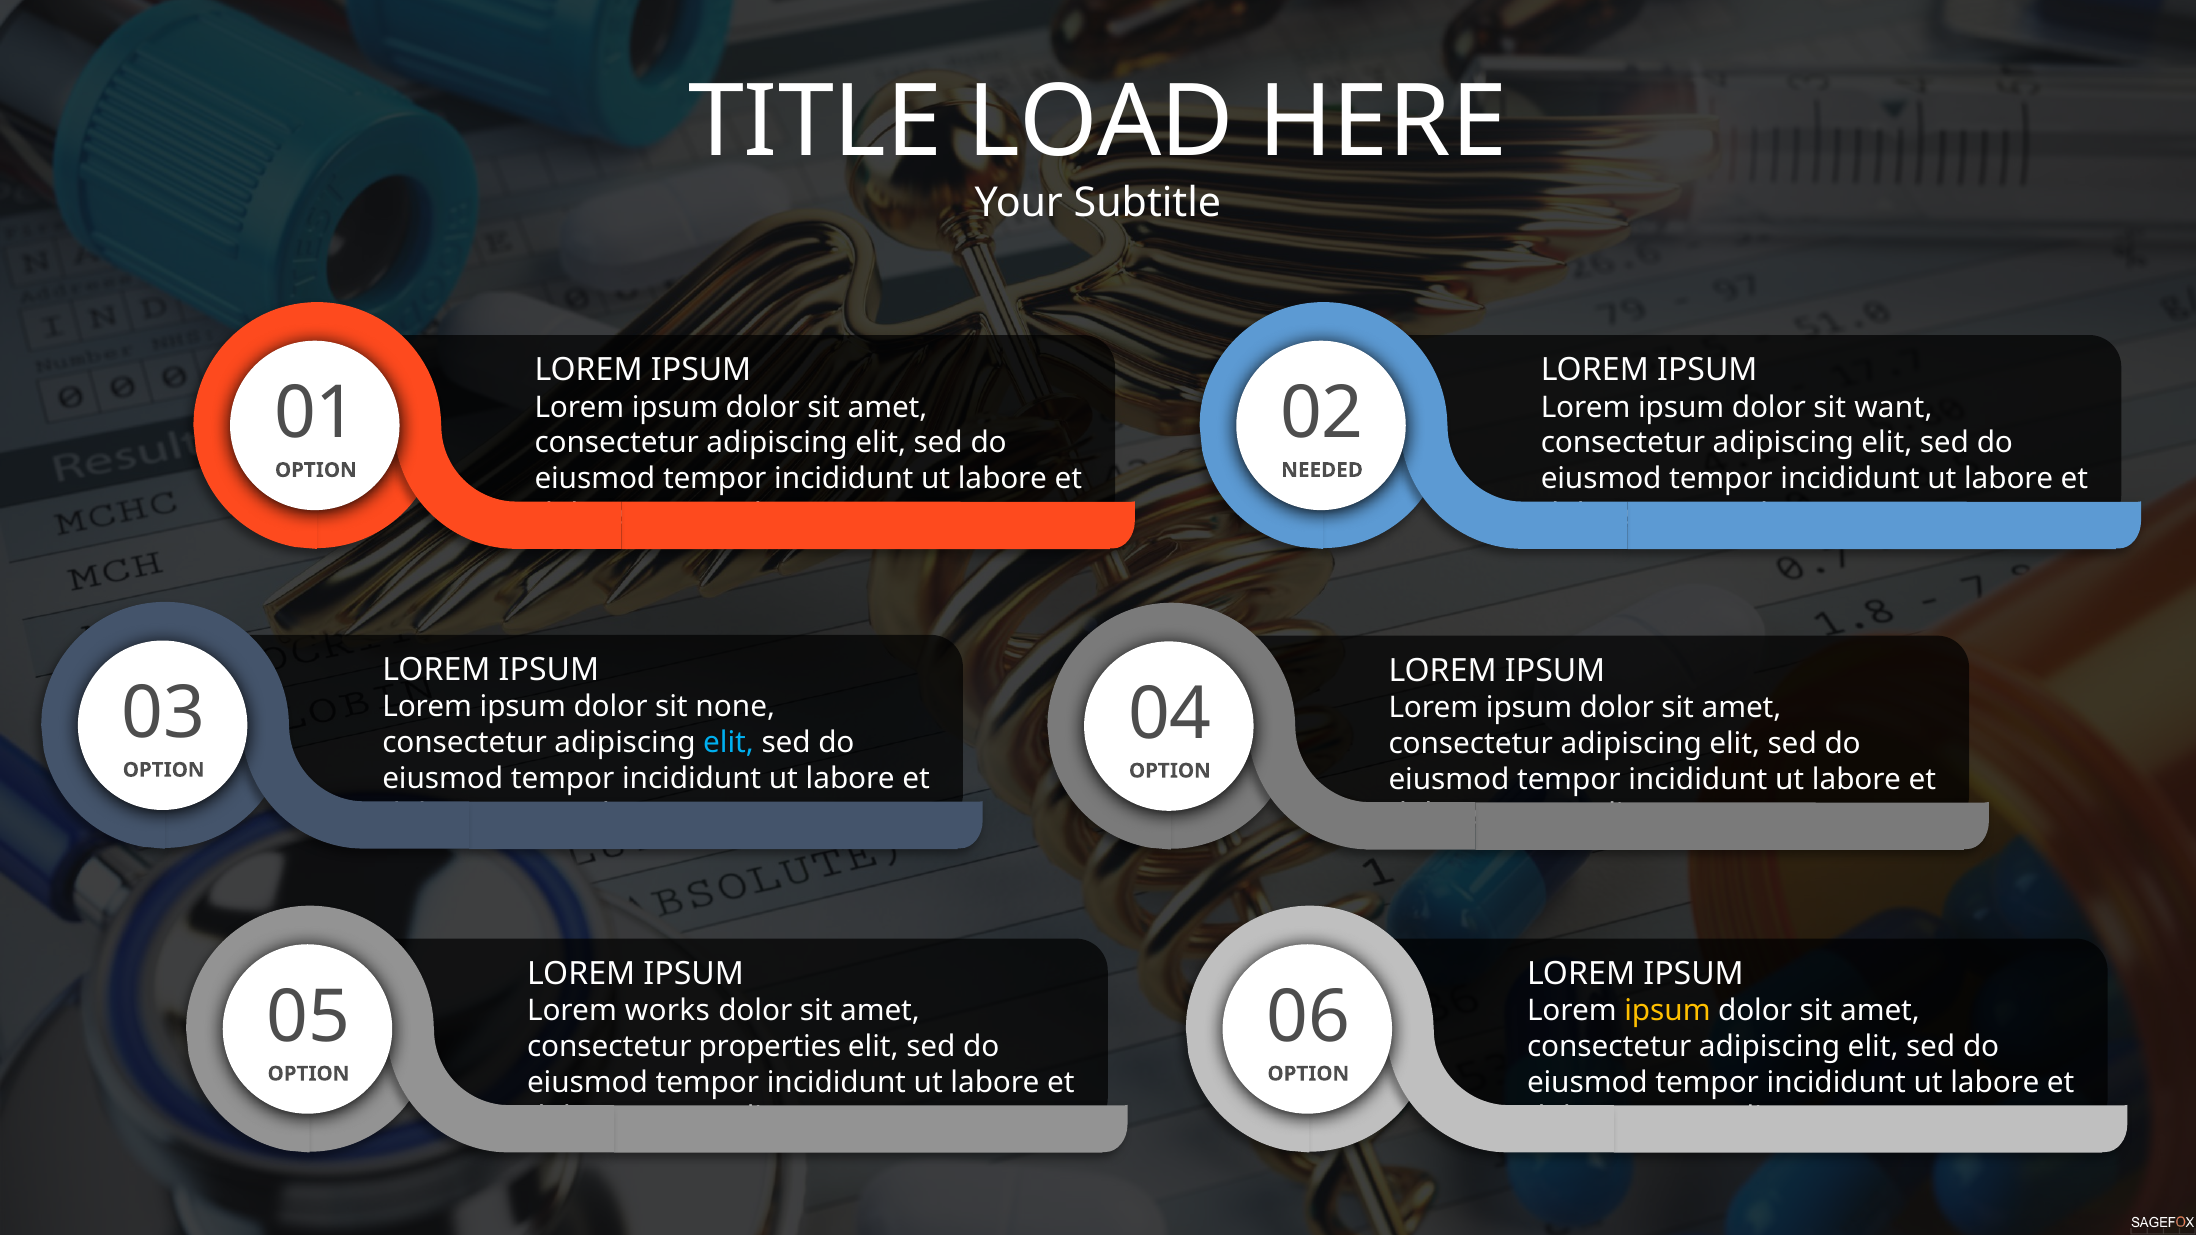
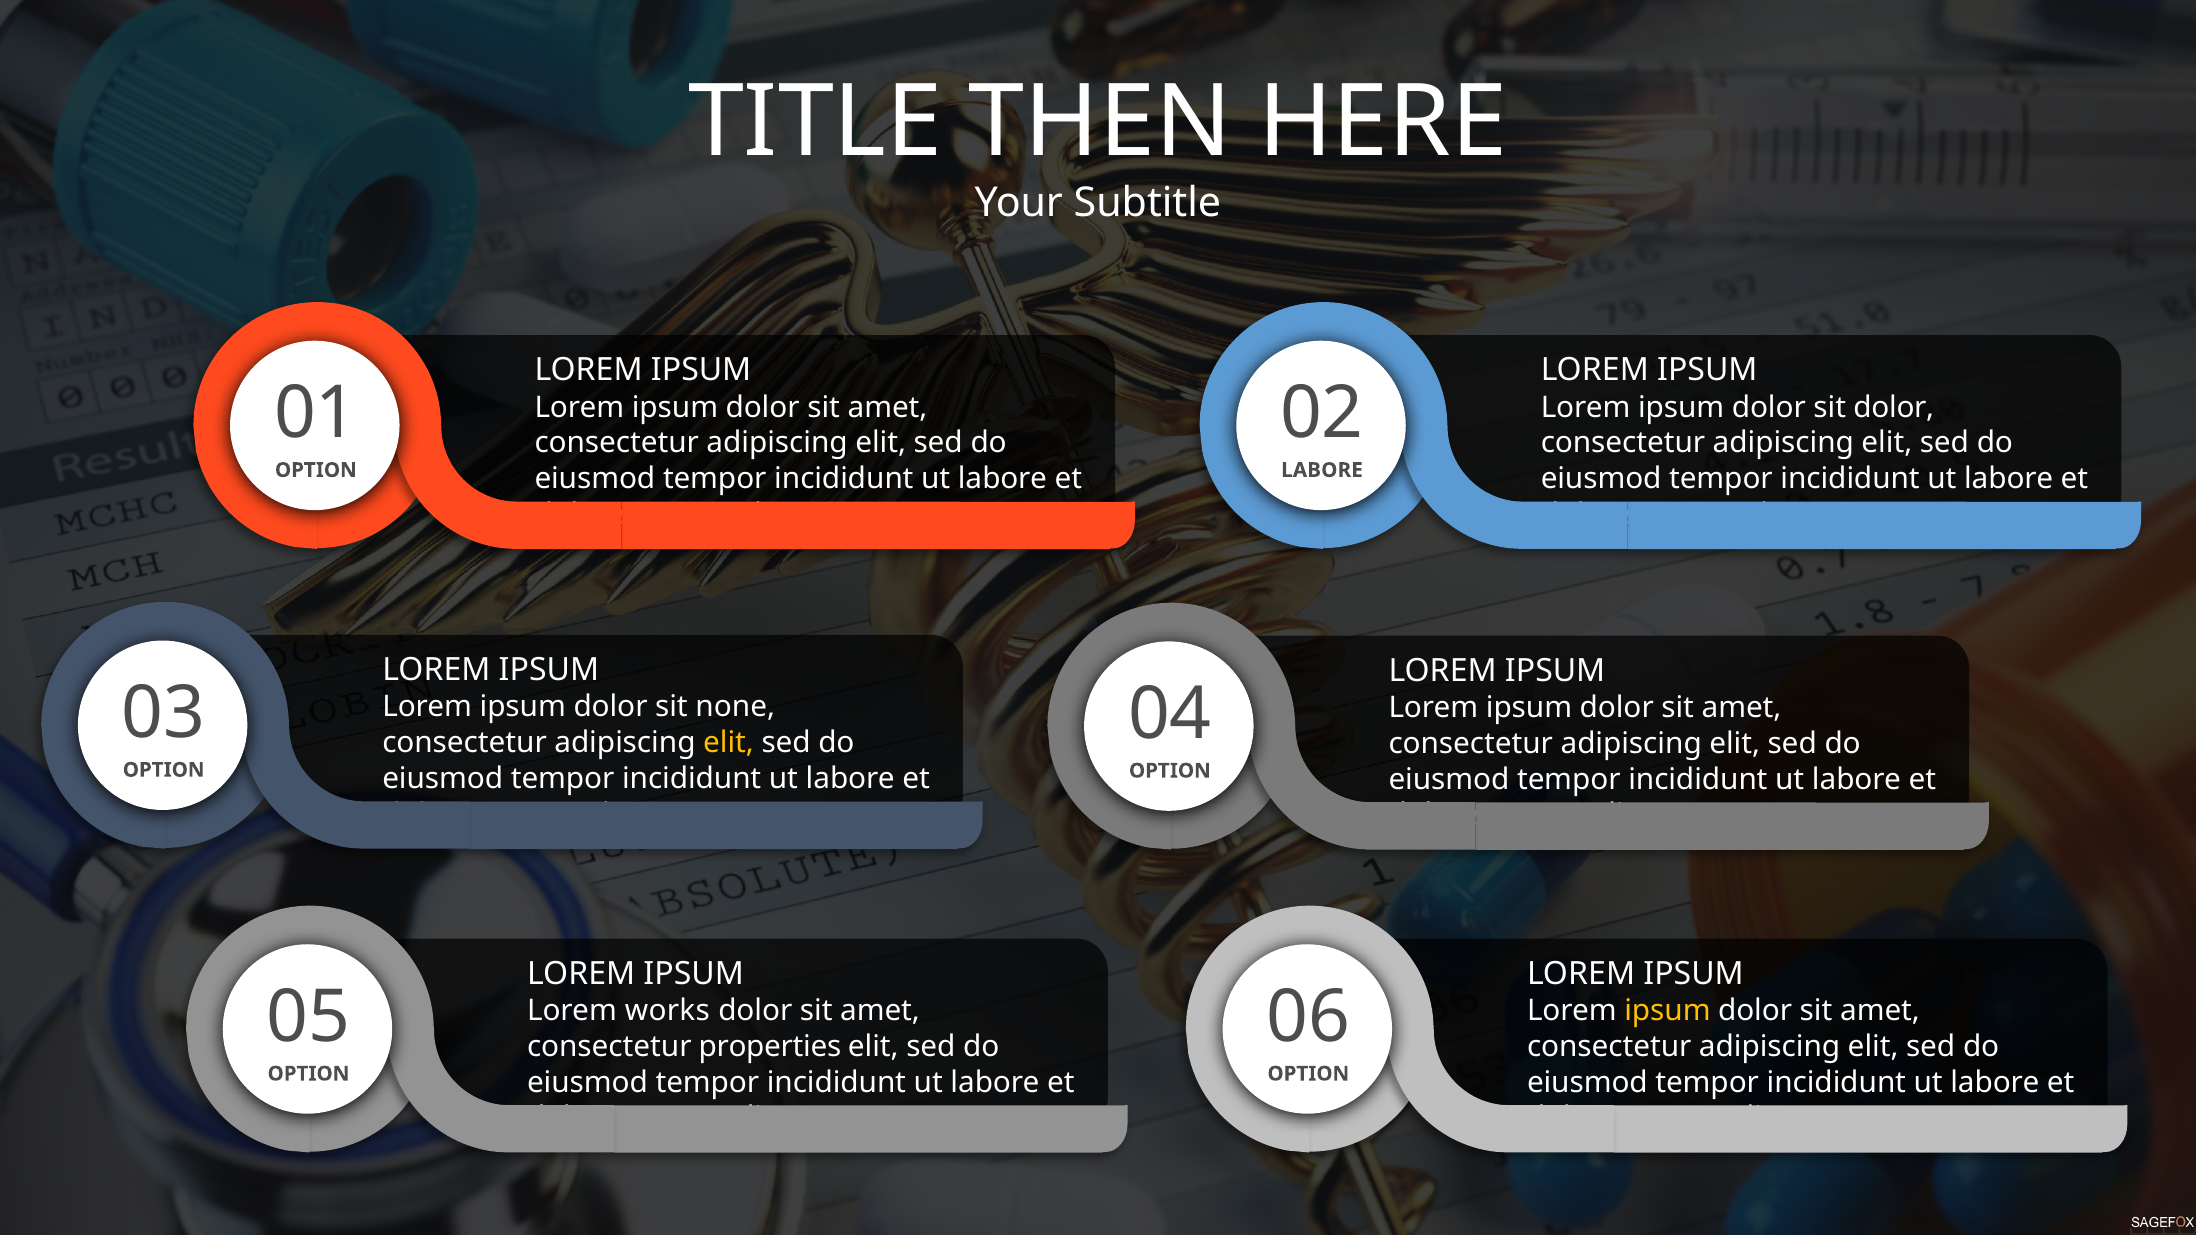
LOAD: LOAD -> THEN
sit want: want -> dolor
NEEDED at (1322, 470): NEEDED -> LABORE
elit at (728, 743) colour: light blue -> yellow
